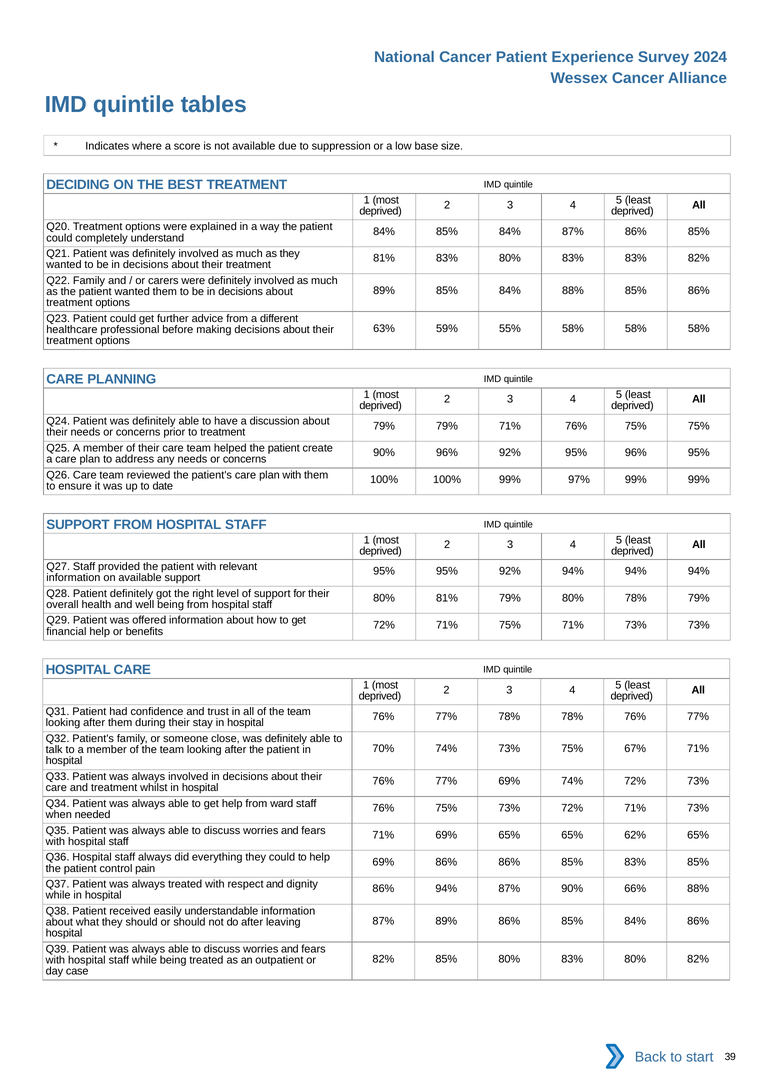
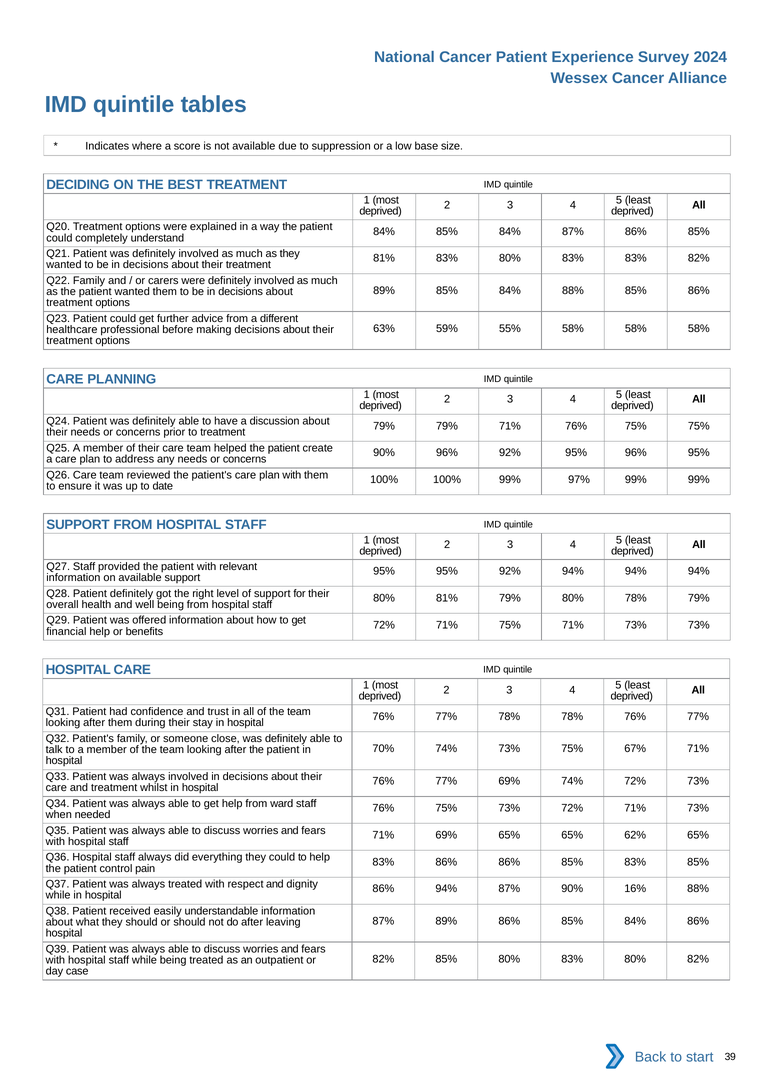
69% at (383, 862): 69% -> 83%
66%: 66% -> 16%
